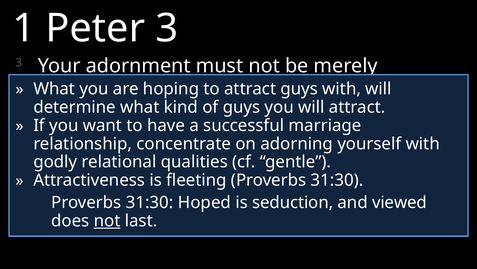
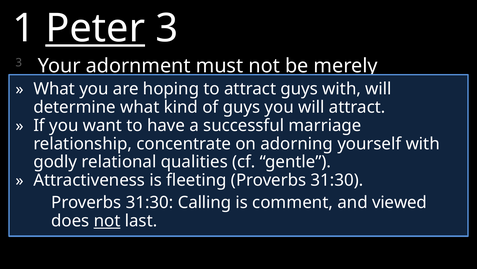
Peter underline: none -> present
Hoped: Hoped -> Calling
seduction: seduction -> comment
